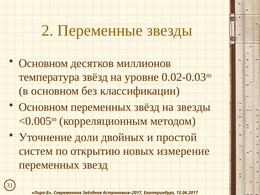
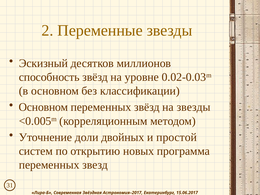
Основном at (43, 63): Основном -> Эскизный
температура: температура -> способность
измерение: измерение -> программа
